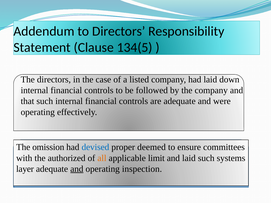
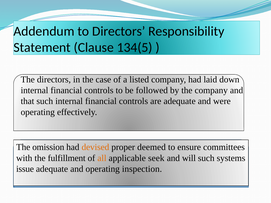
devised colour: blue -> orange
authorized: authorized -> fulfillment
limit: limit -> seek
and laid: laid -> will
layer: layer -> issue
and at (77, 169) underline: present -> none
